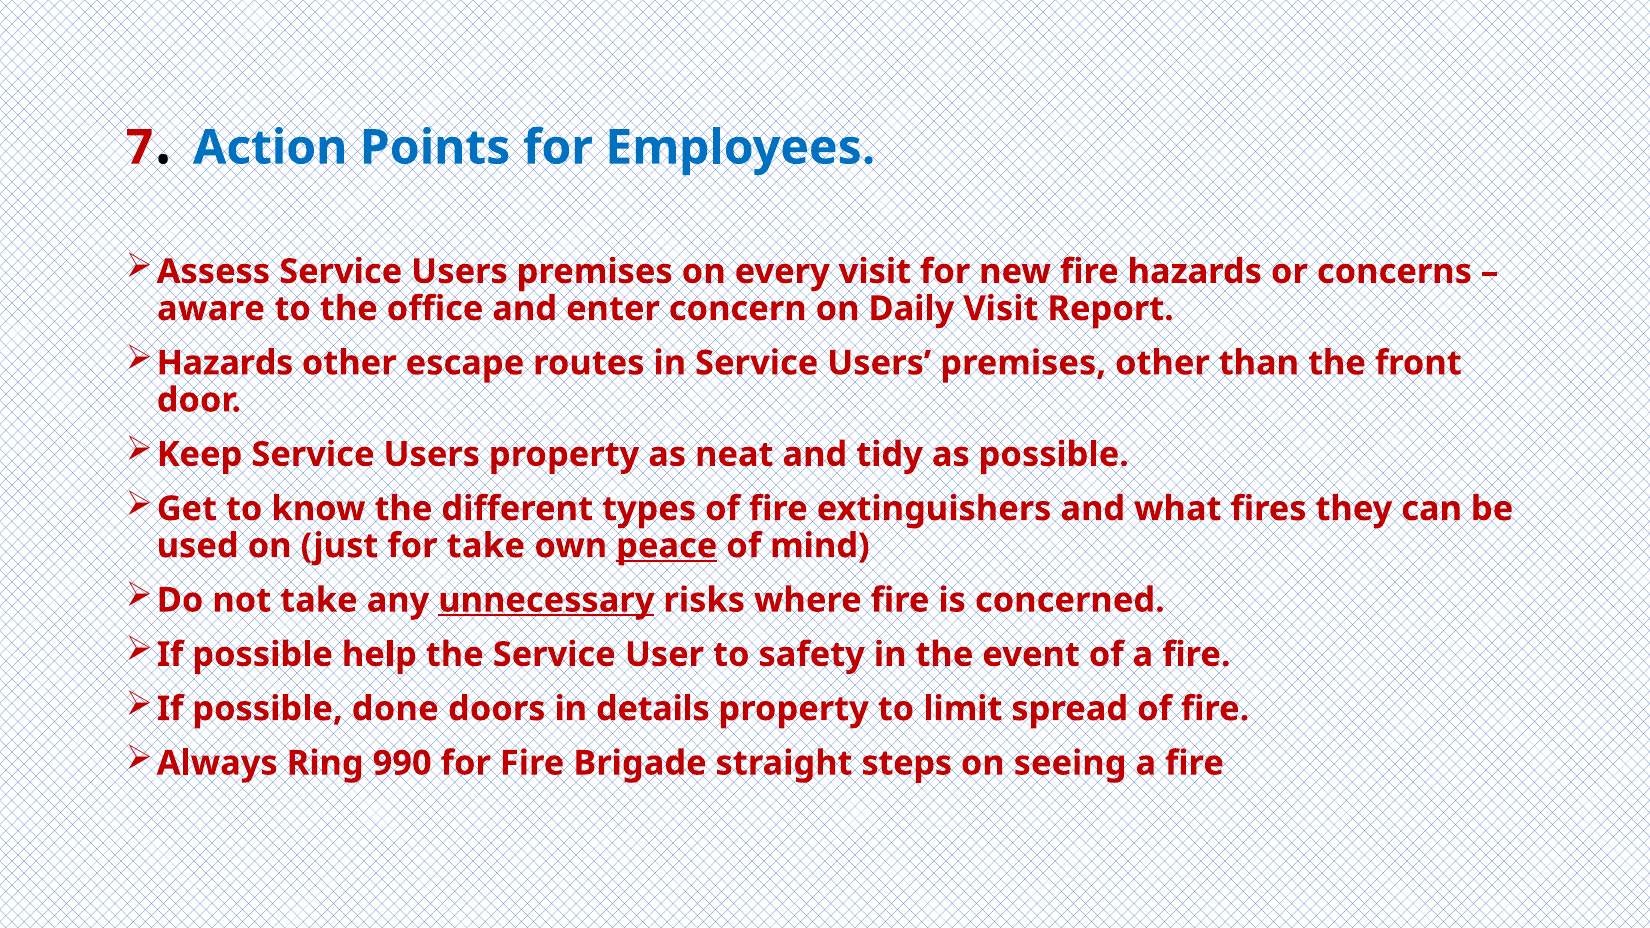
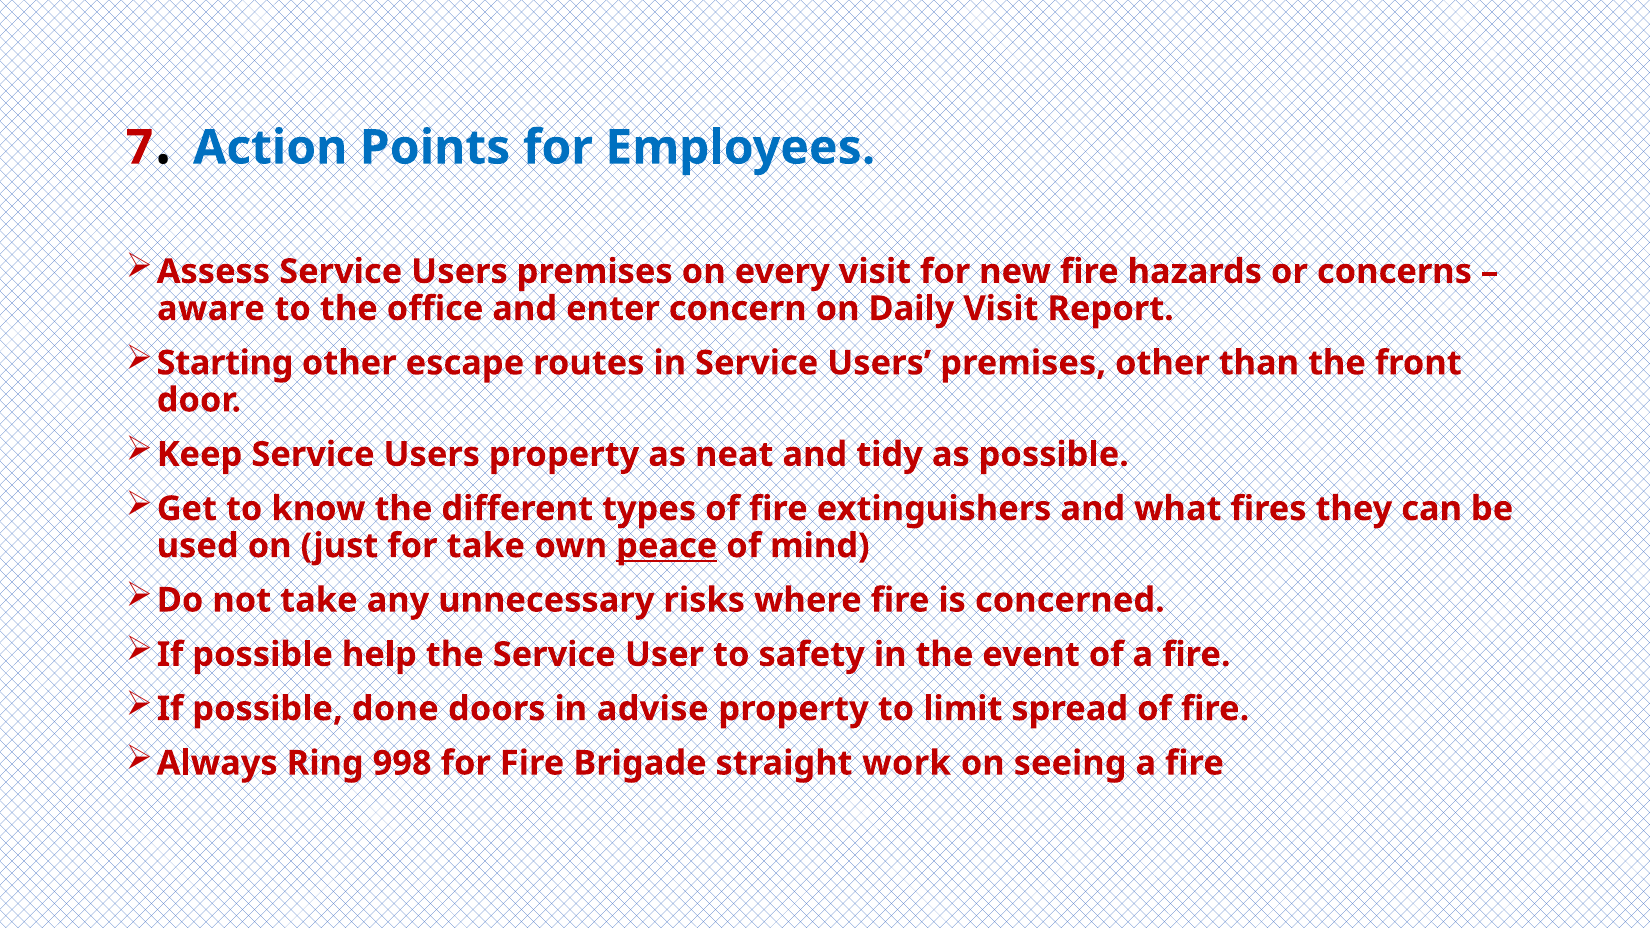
Hazards at (225, 363): Hazards -> Starting
unnecessary underline: present -> none
details: details -> advise
990: 990 -> 998
steps: steps -> work
